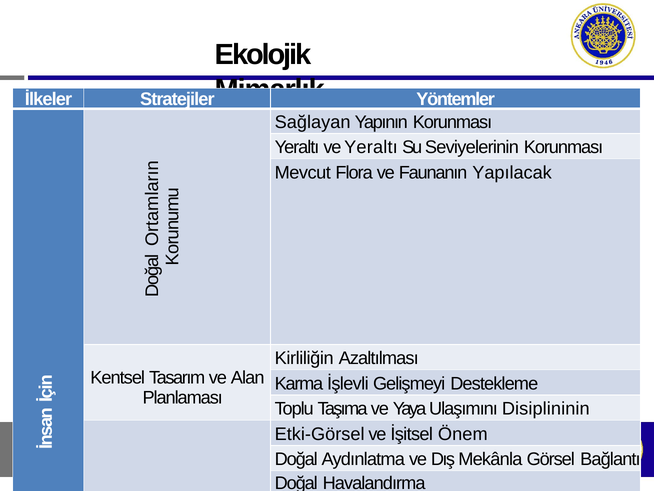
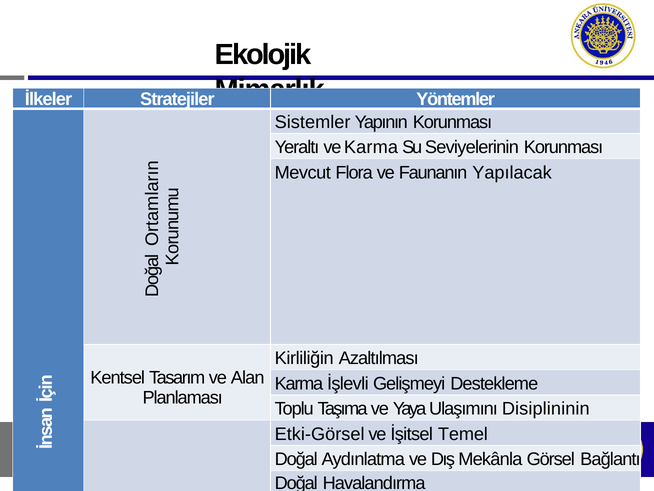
Sağlayan: Sağlayan -> Sistemler
ve Yeraltı: Yeraltı -> Karma
Önem: Önem -> Temel
